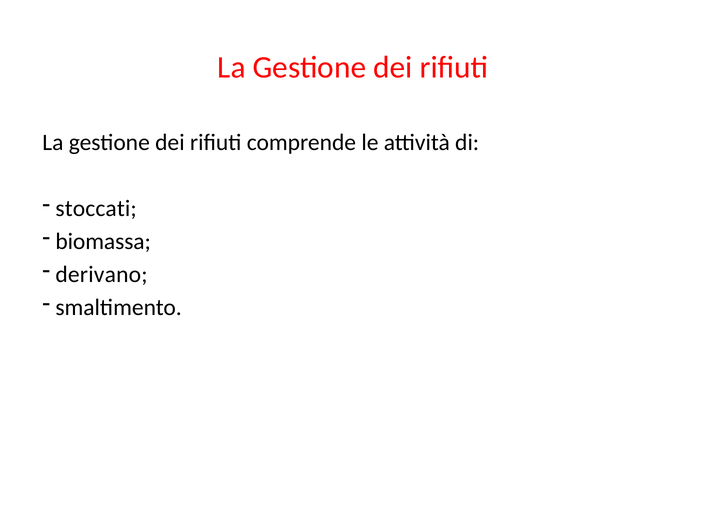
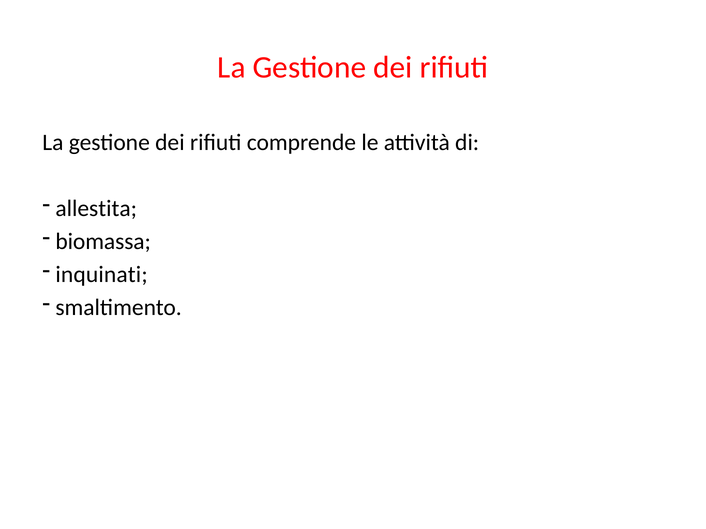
stoccati: stoccati -> allestita
derivano: derivano -> inquinati
